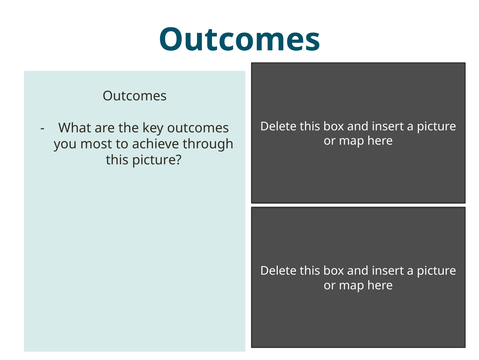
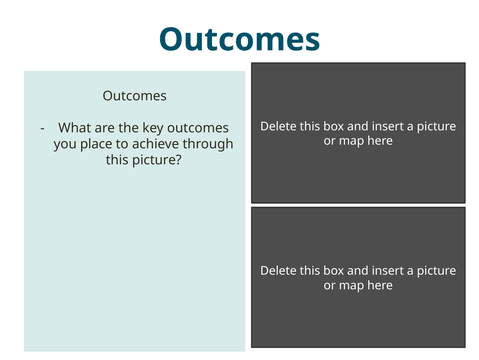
most: most -> place
